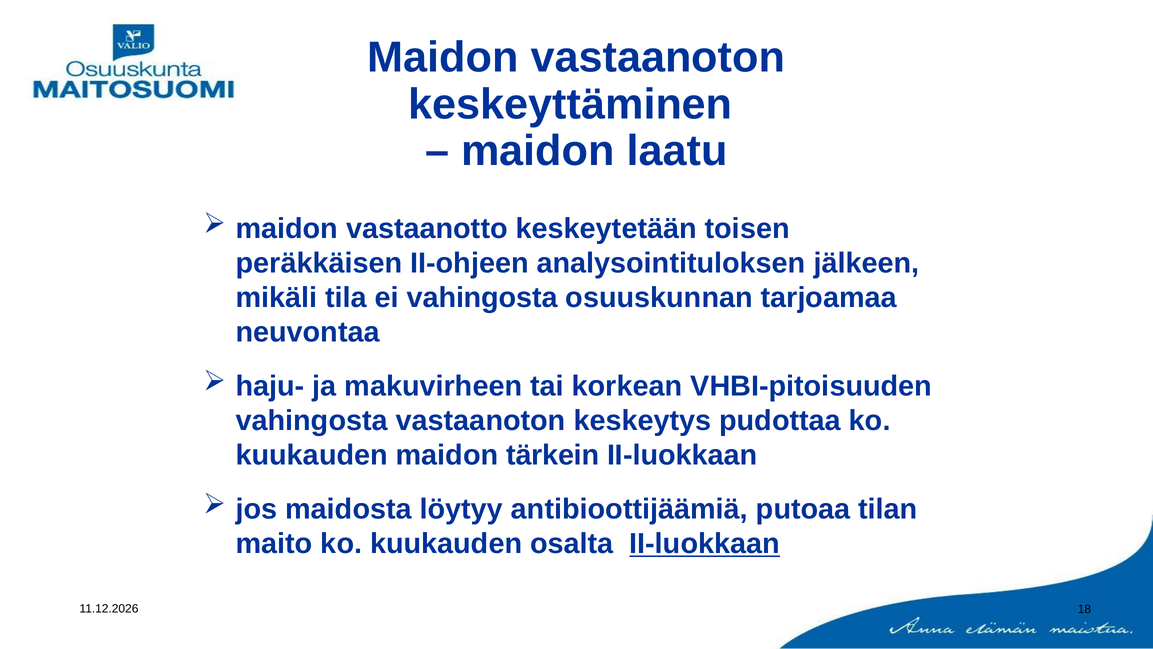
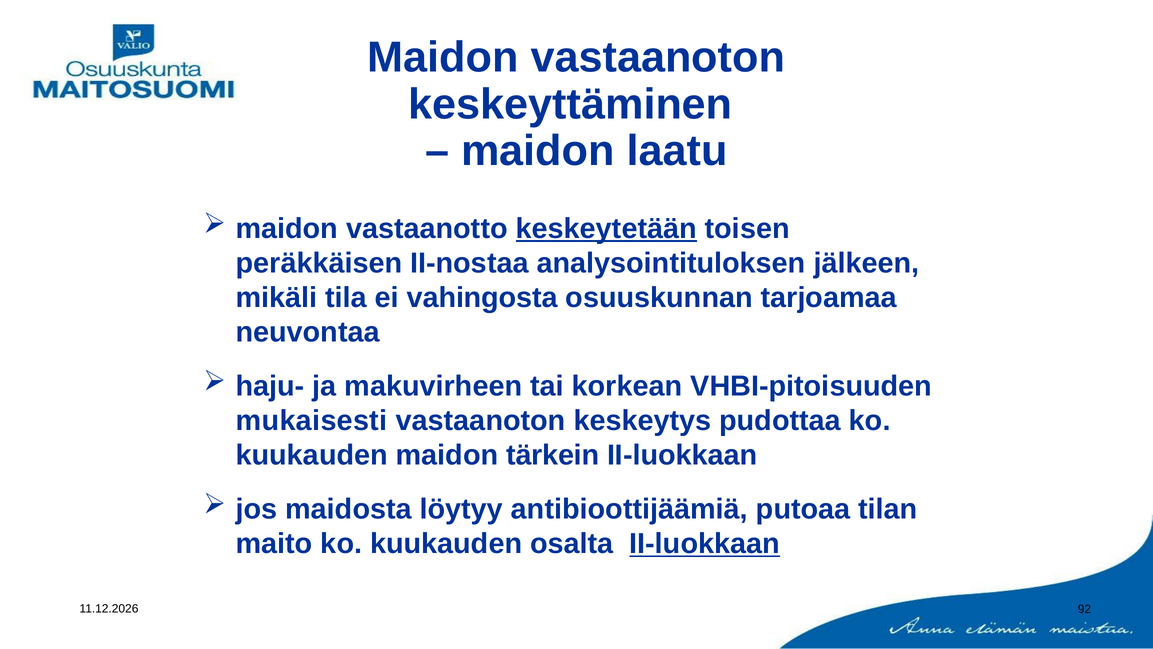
keskeytetään underline: none -> present
II-ohjeen: II-ohjeen -> II-nostaa
vahingosta at (312, 420): vahingosta -> mukaisesti
18: 18 -> 92
